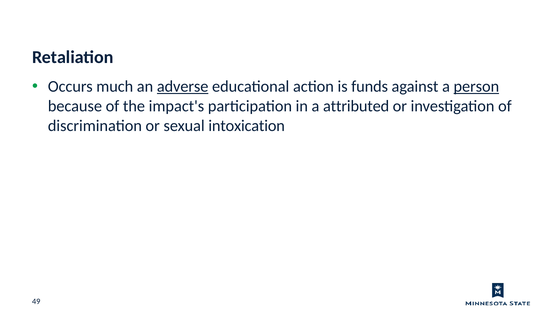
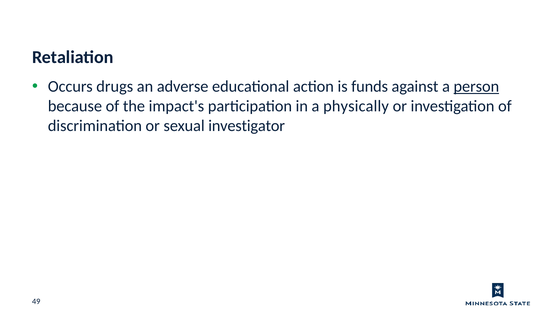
much: much -> drugs
adverse underline: present -> none
attributed: attributed -> physically
intoxication: intoxication -> investigator
